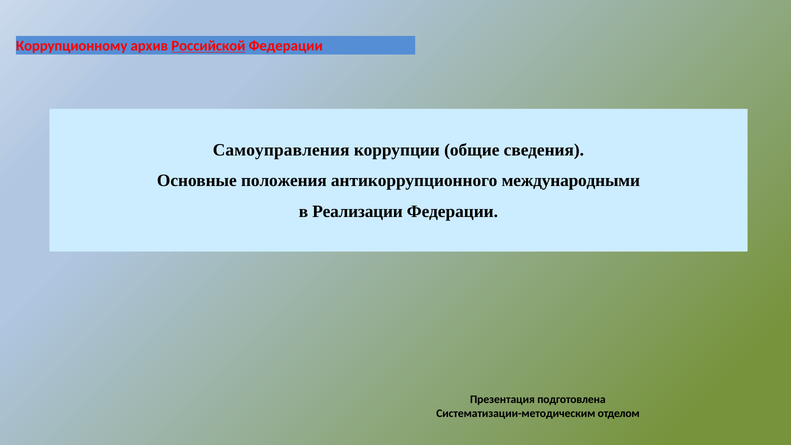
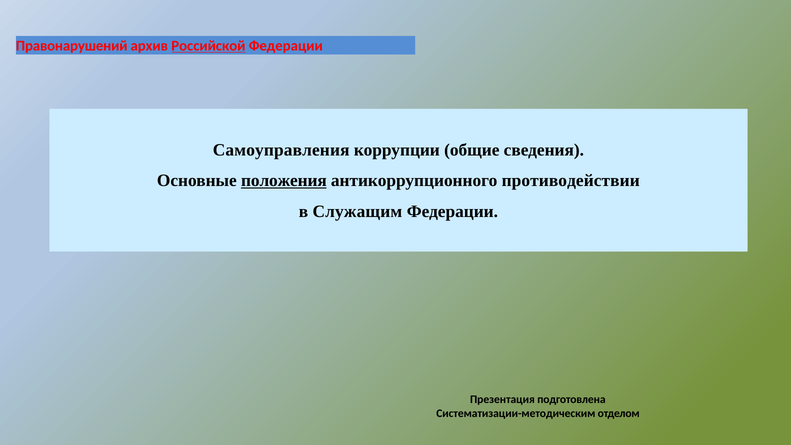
Коррупционному: Коррупционному -> Правонарушений
положения underline: none -> present
международными: международными -> противодействии
Реализации: Реализации -> Служащим
